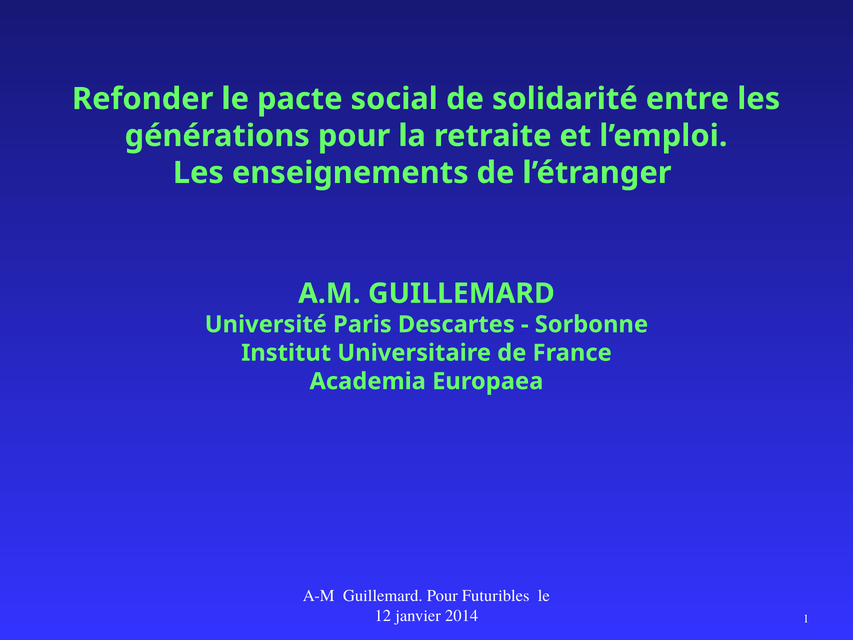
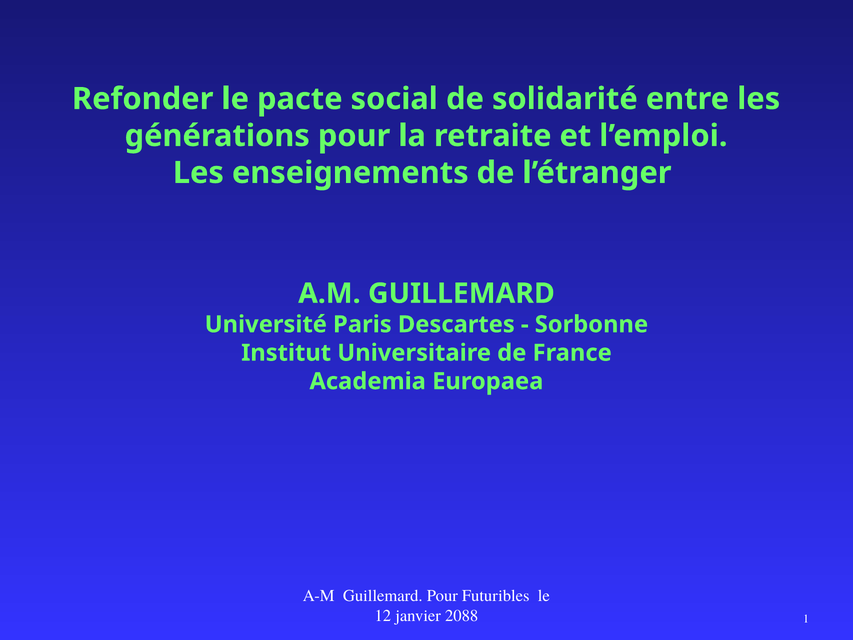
2014: 2014 -> 2088
